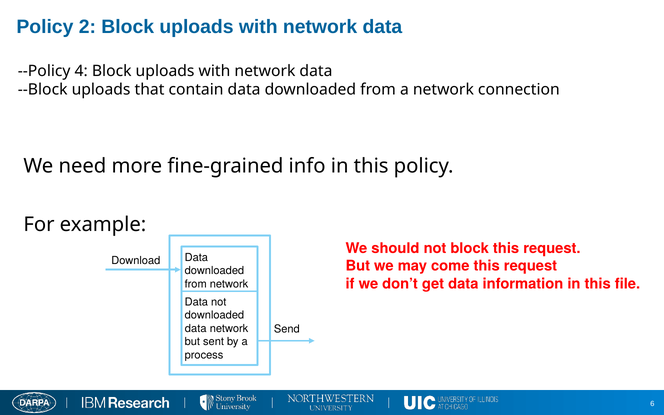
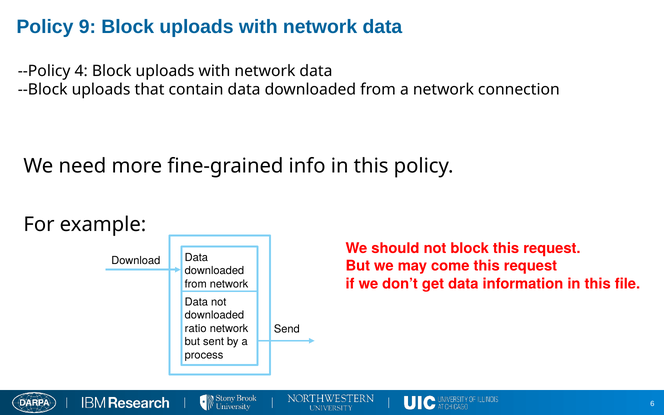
2: 2 -> 9
data at (196, 329): data -> ratio
